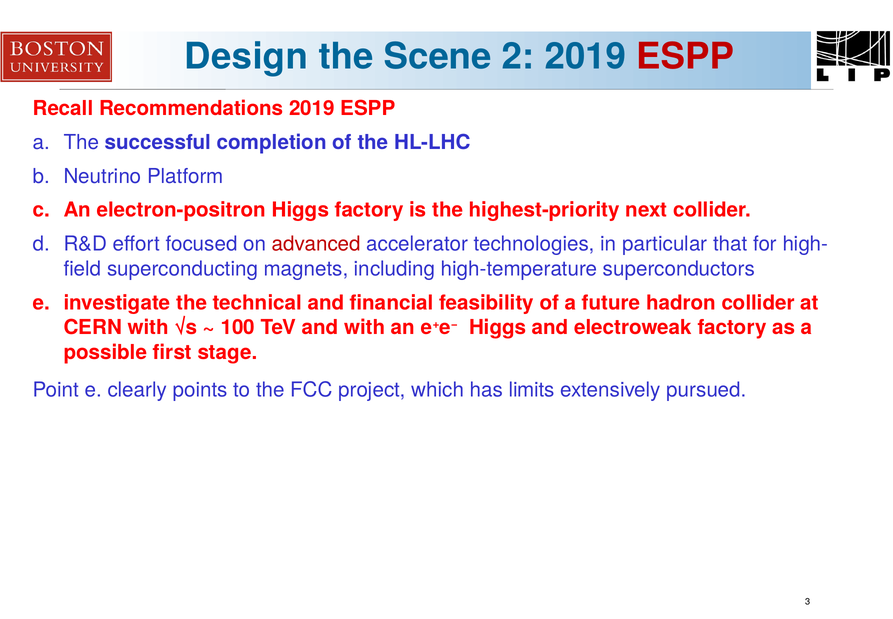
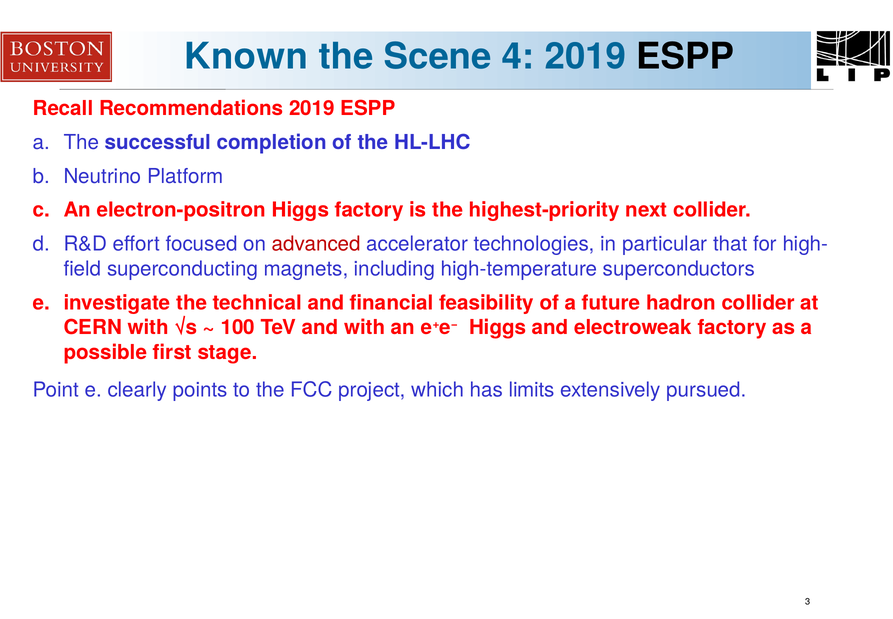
Design: Design -> Known
2: 2 -> 4
ESPP at (685, 57) colour: red -> black
